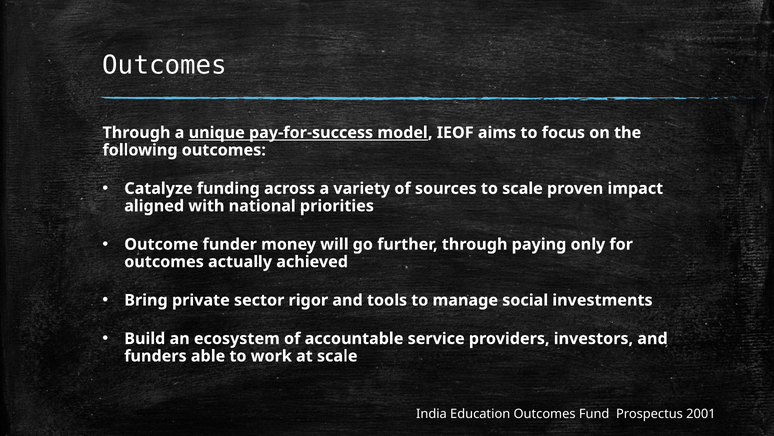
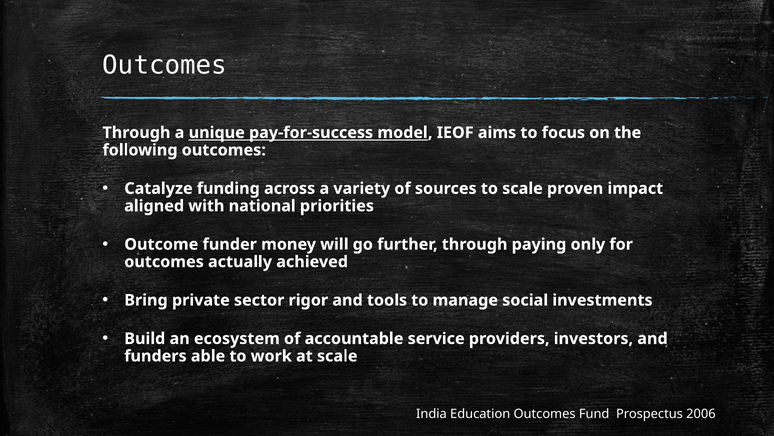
2001: 2001 -> 2006
